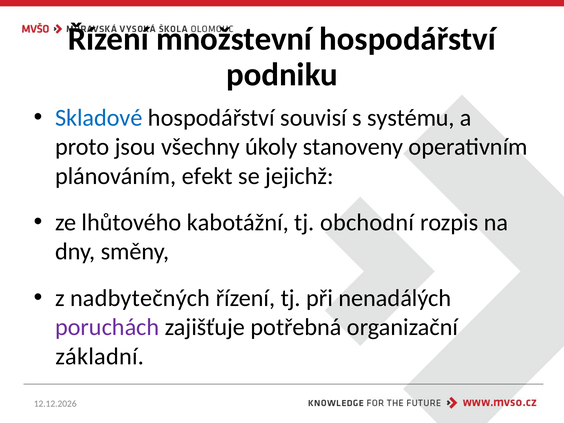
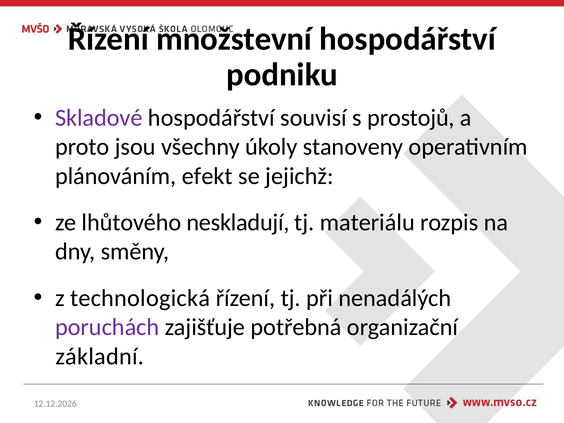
Skladové colour: blue -> purple
systému: systému -> prostojů
kabotážní: kabotážní -> neskladují
obchodní: obchodní -> materiálu
nadbytečných: nadbytečných -> technologická
